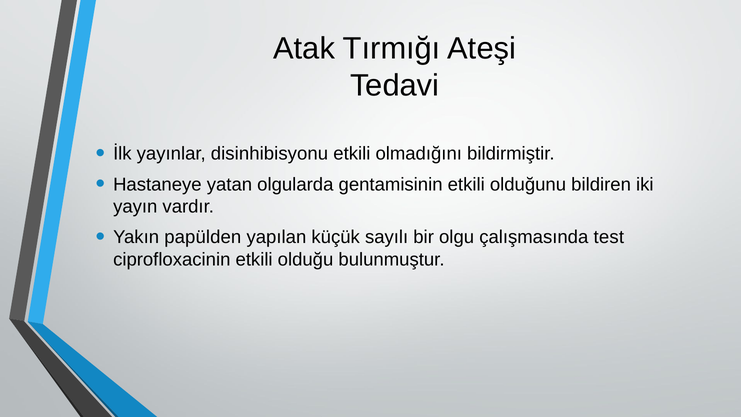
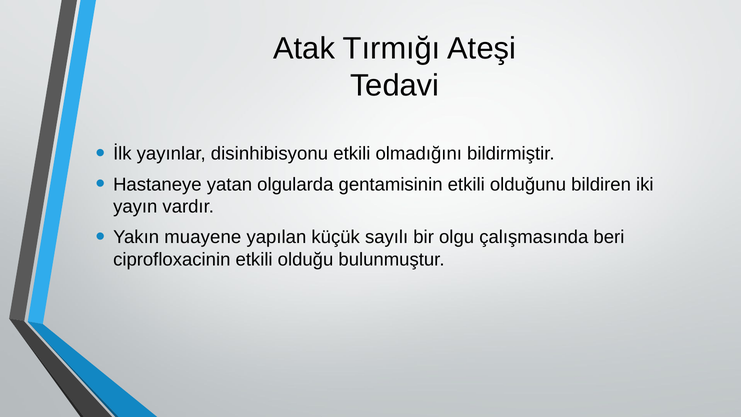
papülden: papülden -> muayene
test: test -> beri
